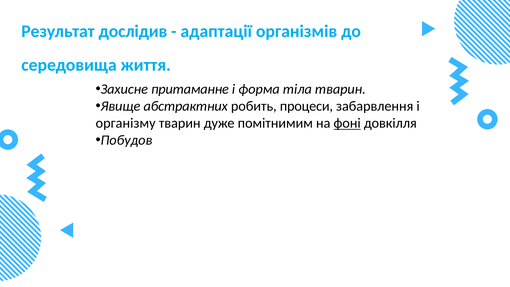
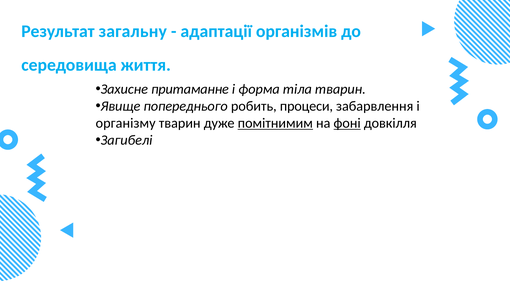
дослідив: дослідив -> загальну
абстрактних: абстрактних -> попереднього
помітнимим underline: none -> present
Побудов: Побудов -> Загибелі
